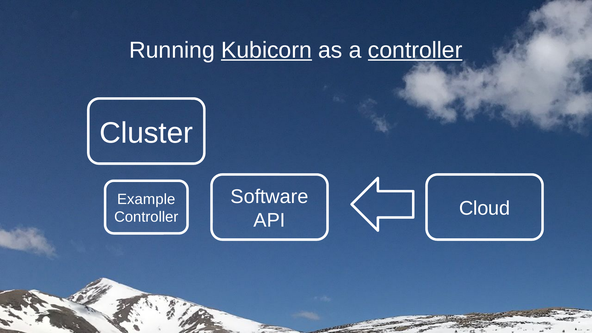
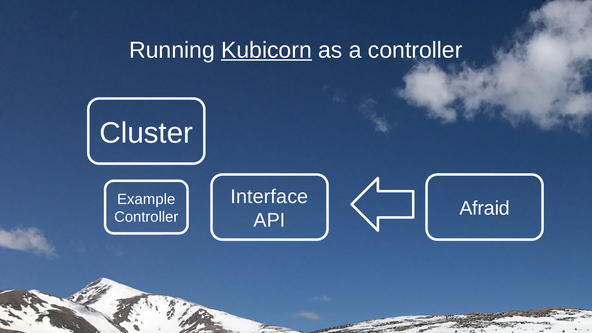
controller at (415, 50) underline: present -> none
Software: Software -> Interface
Cloud: Cloud -> Afraid
